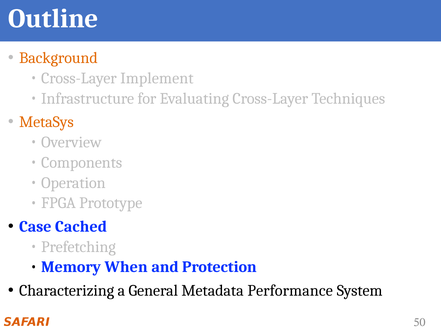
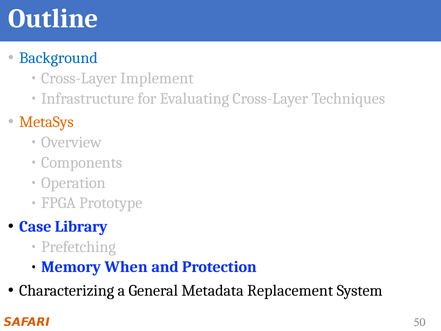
Background colour: orange -> blue
Cached: Cached -> Library
Performance: Performance -> Replacement
